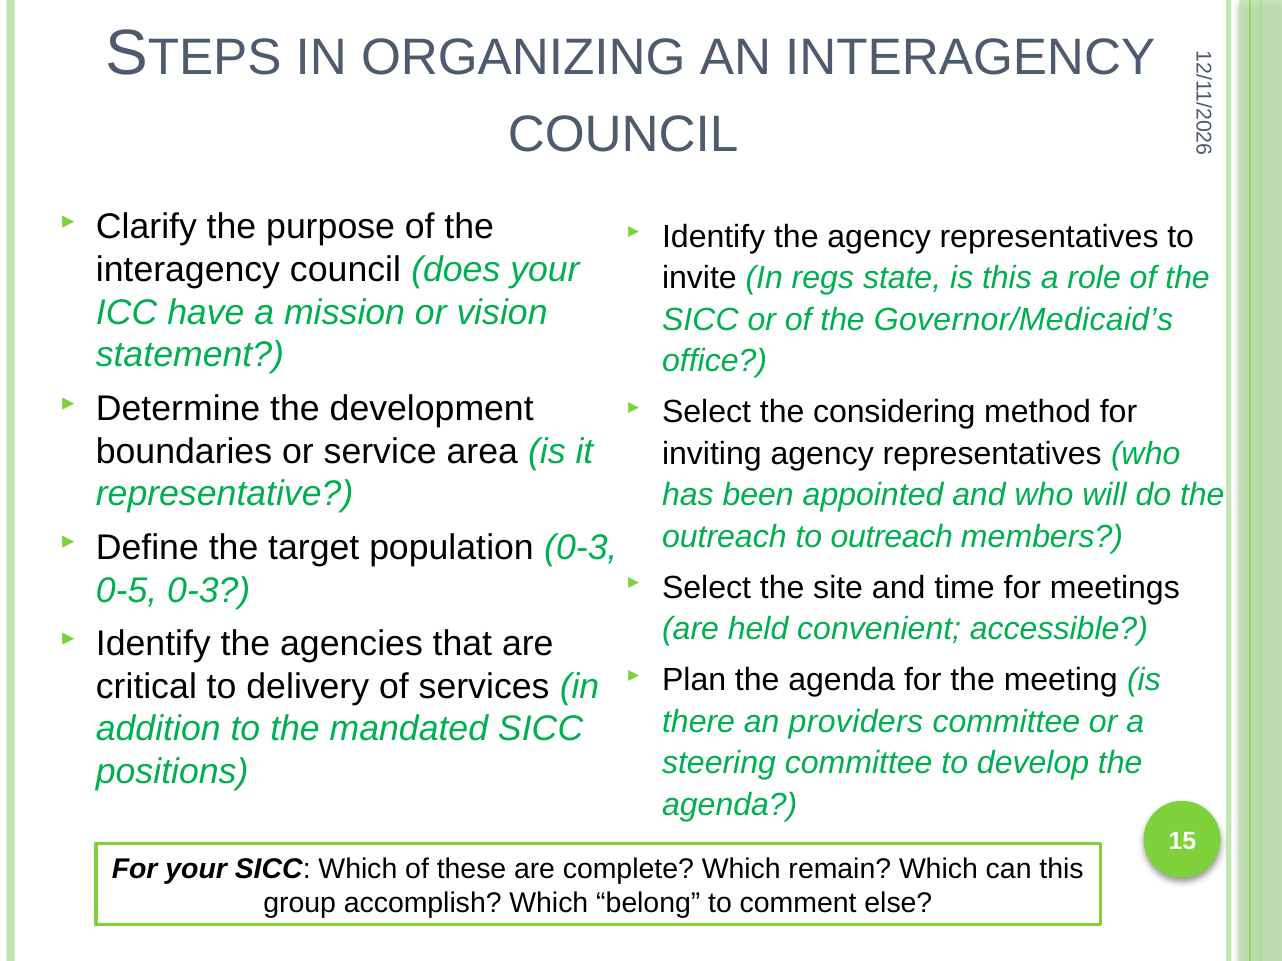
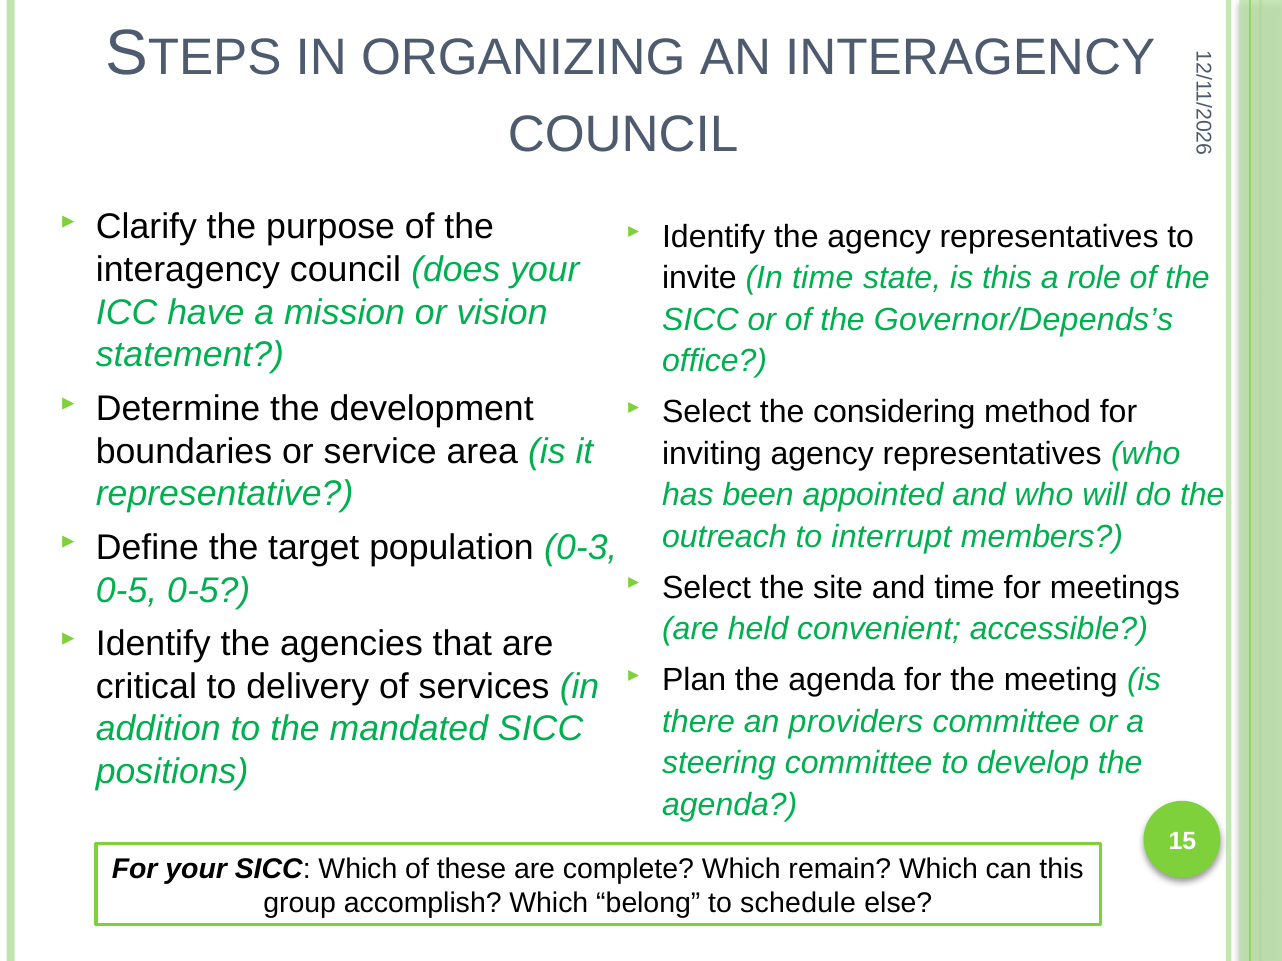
In regs: regs -> time
Governor/Medicaid’s: Governor/Medicaid’s -> Governor/Depends’s
to outreach: outreach -> interrupt
0-5 0-3: 0-3 -> 0-5
comment: comment -> schedule
